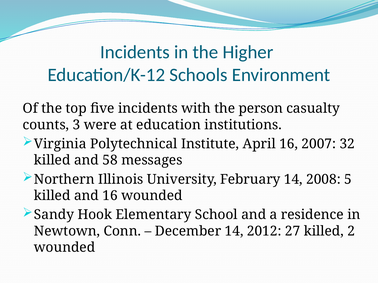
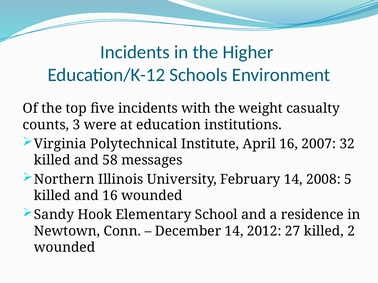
person: person -> weight
